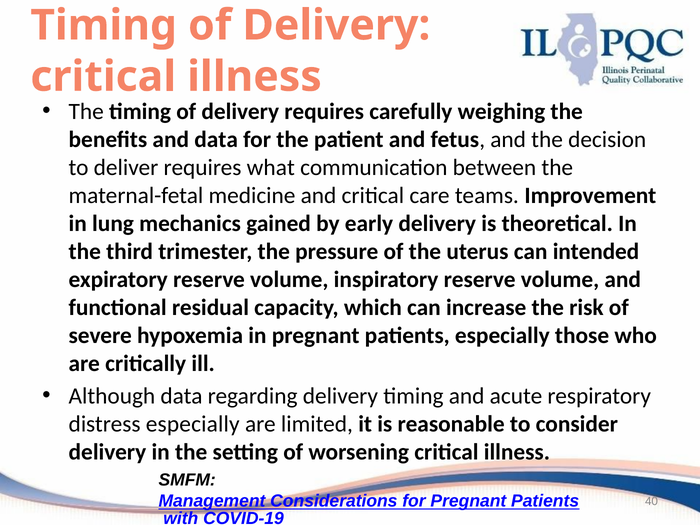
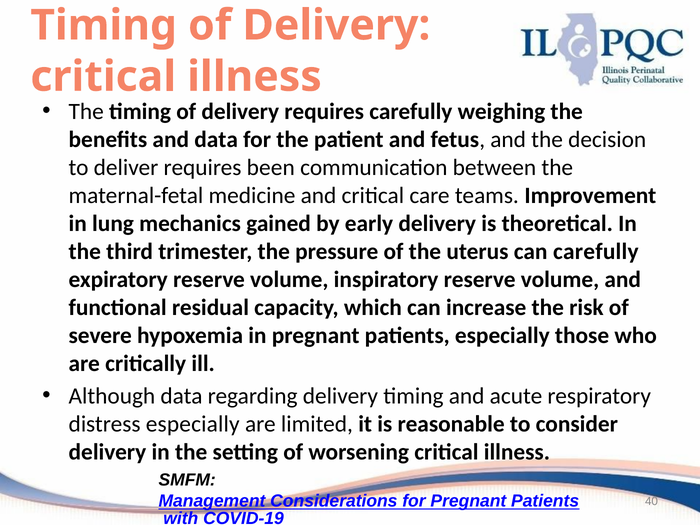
what: what -> been
can intended: intended -> carefully
